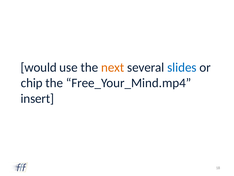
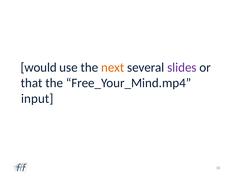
slides colour: blue -> purple
chip: chip -> that
insert: insert -> input
